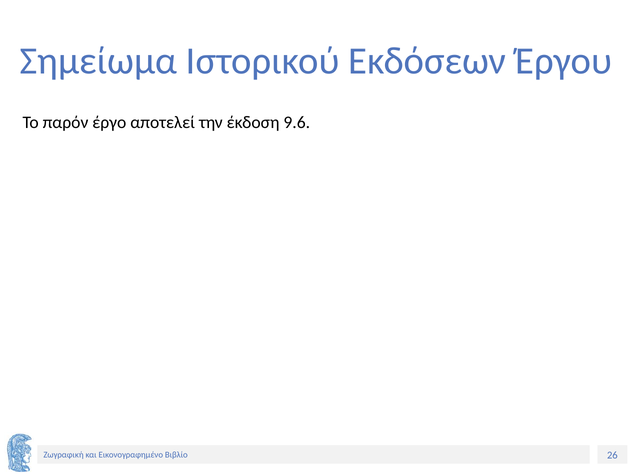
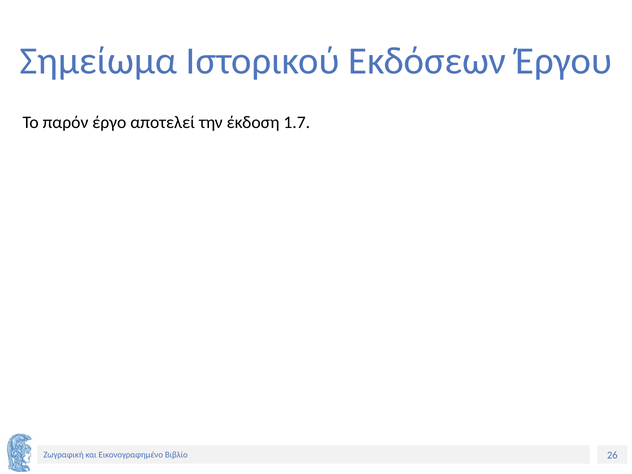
9.6: 9.6 -> 1.7
